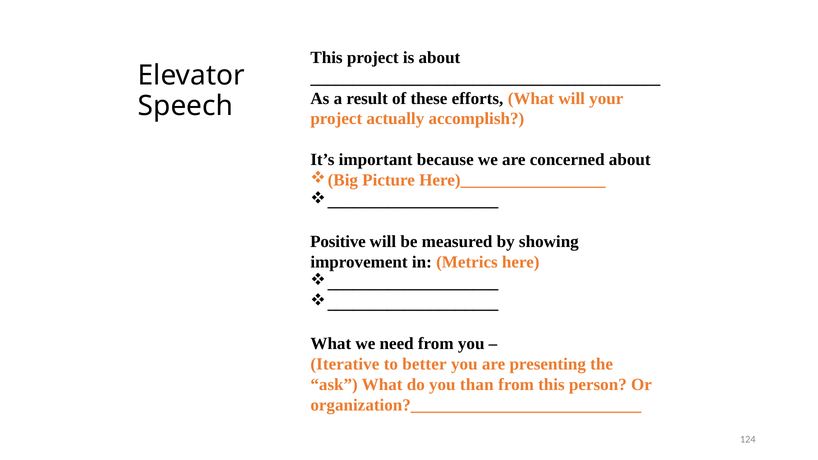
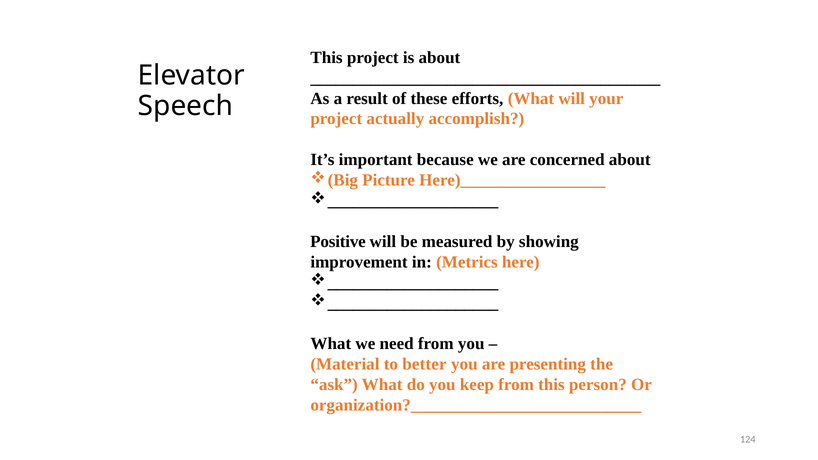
Iterative: Iterative -> Material
than: than -> keep
